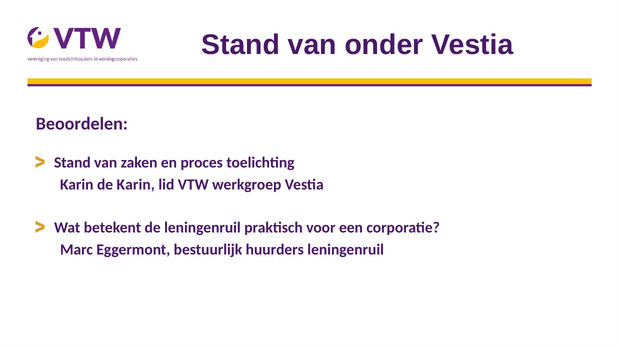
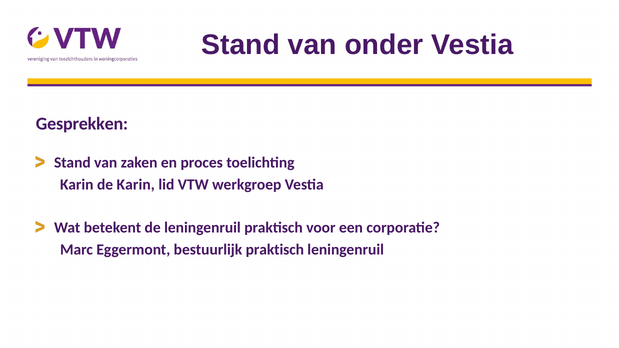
Beoordelen: Beoordelen -> Gesprekken
bestuurlijk huurders: huurders -> praktisch
